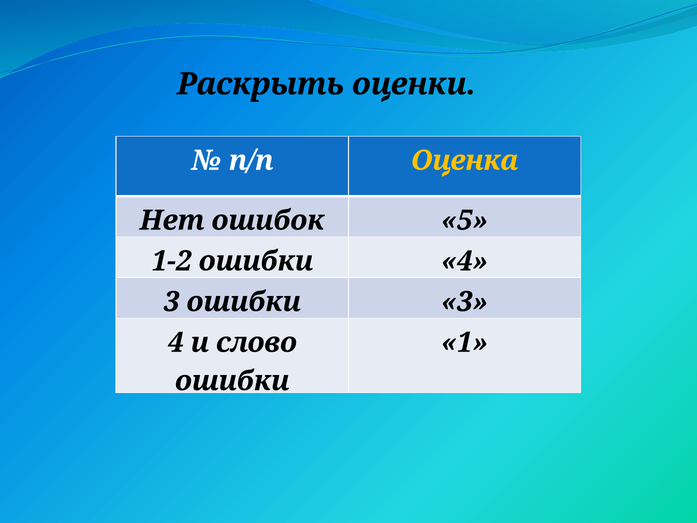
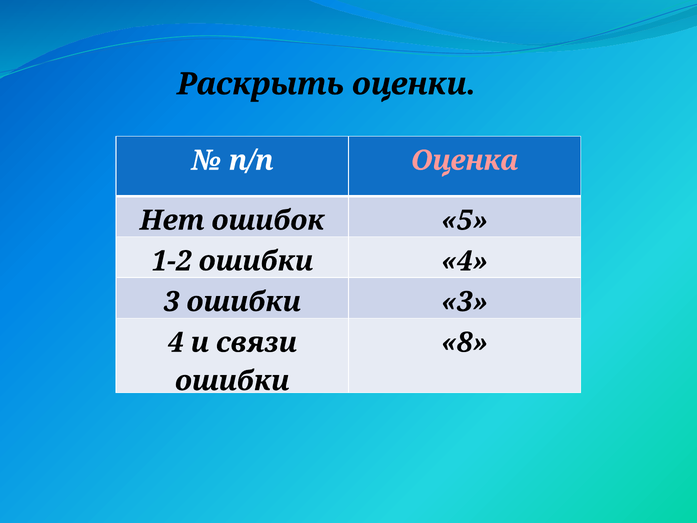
Оценка colour: yellow -> pink
слово: слово -> связи
1: 1 -> 8
